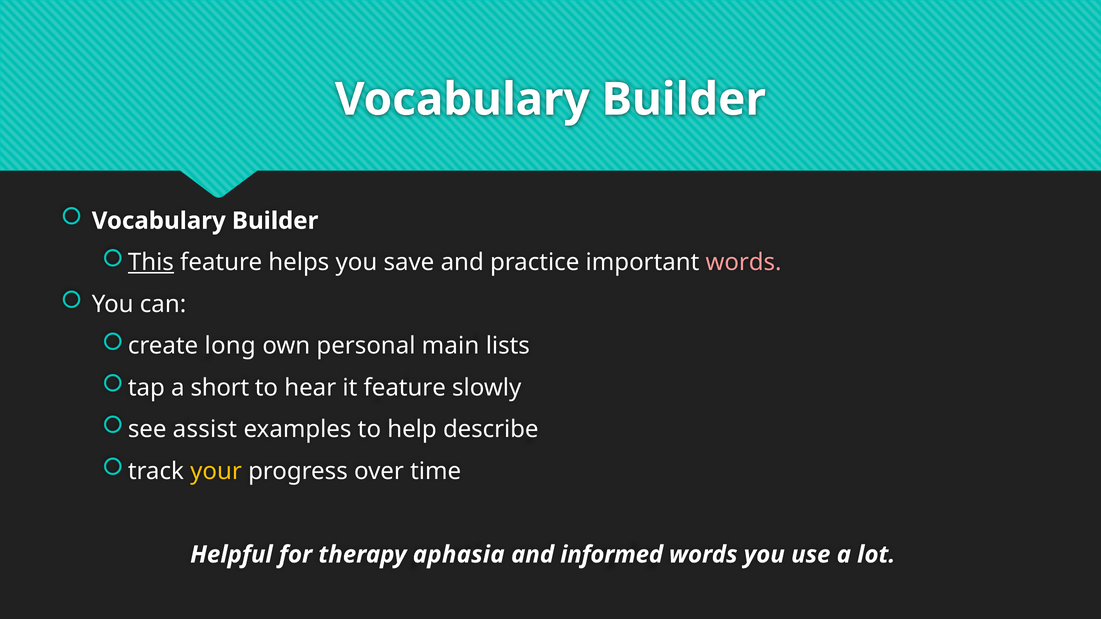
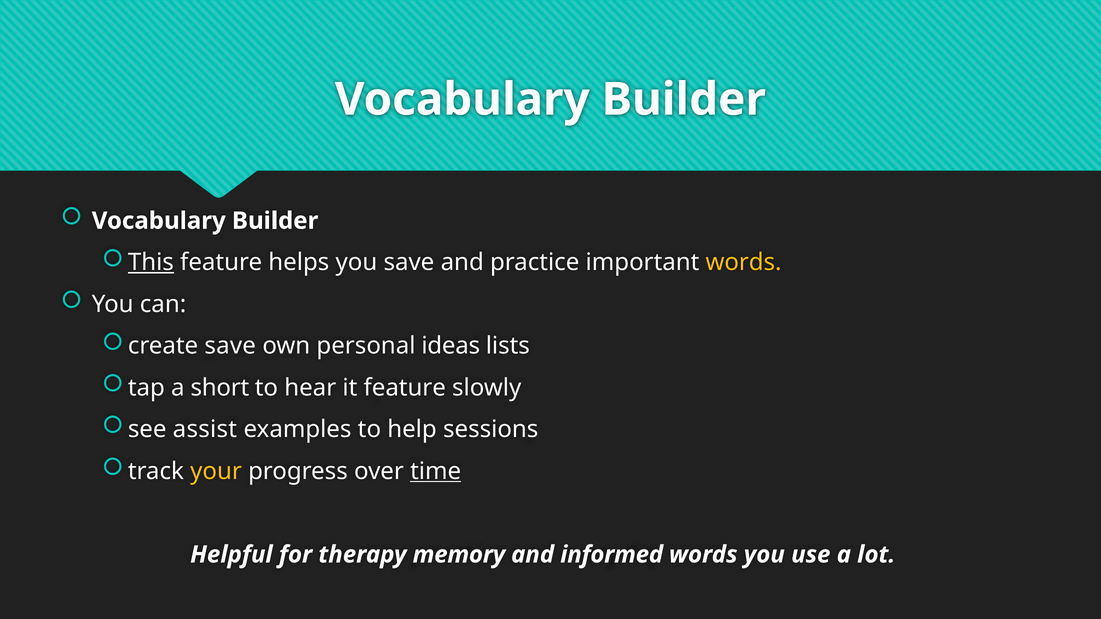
words at (744, 263) colour: pink -> yellow
create long: long -> save
main: main -> ideas
describe: describe -> sessions
time underline: none -> present
aphasia: aphasia -> memory
